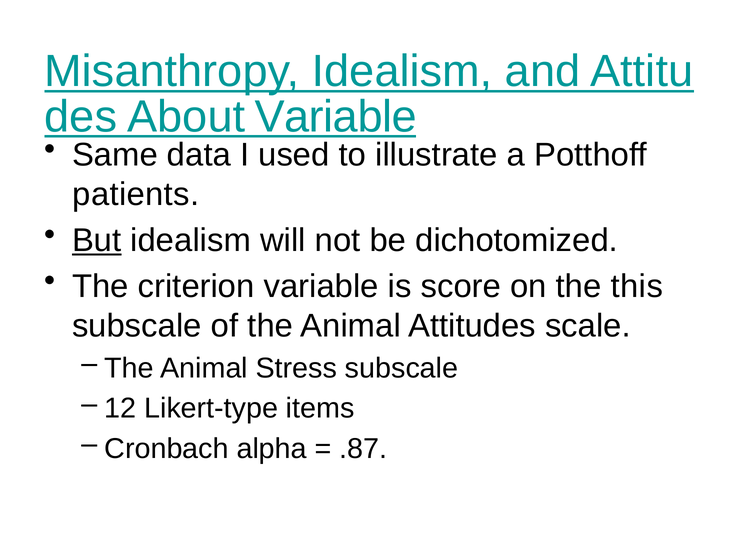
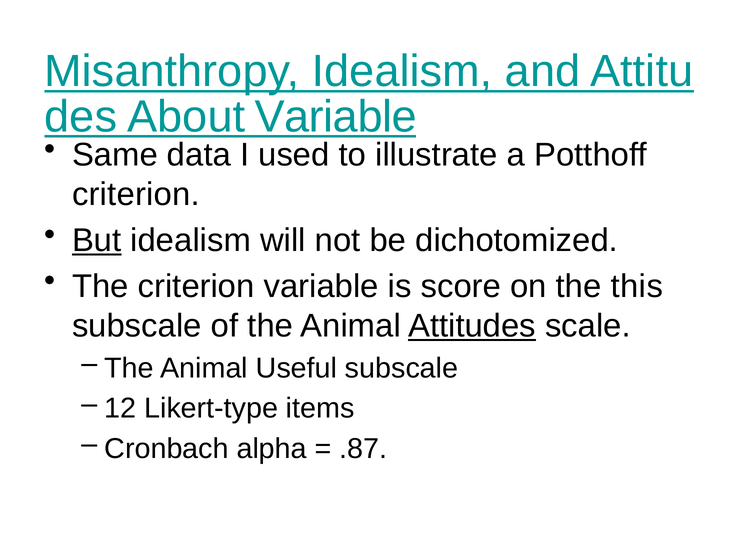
patients at (136, 194): patients -> criterion
Attitudes underline: none -> present
Stress: Stress -> Useful
